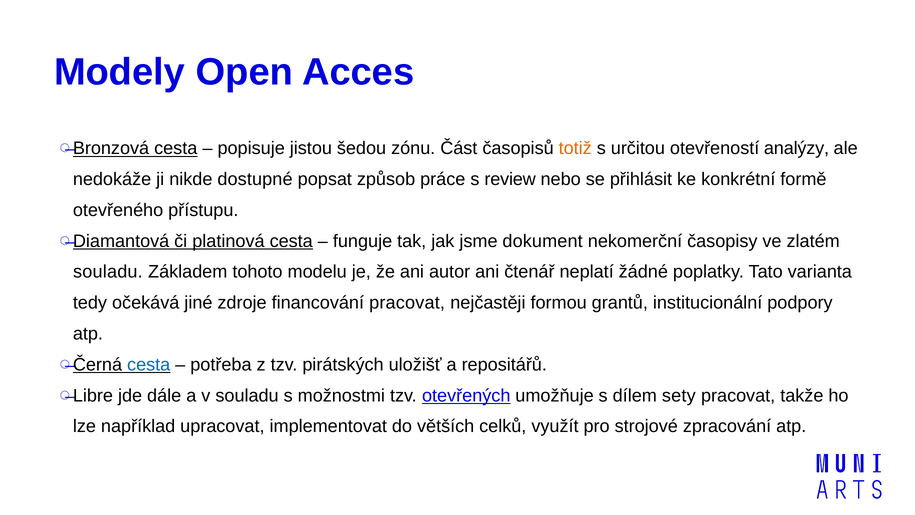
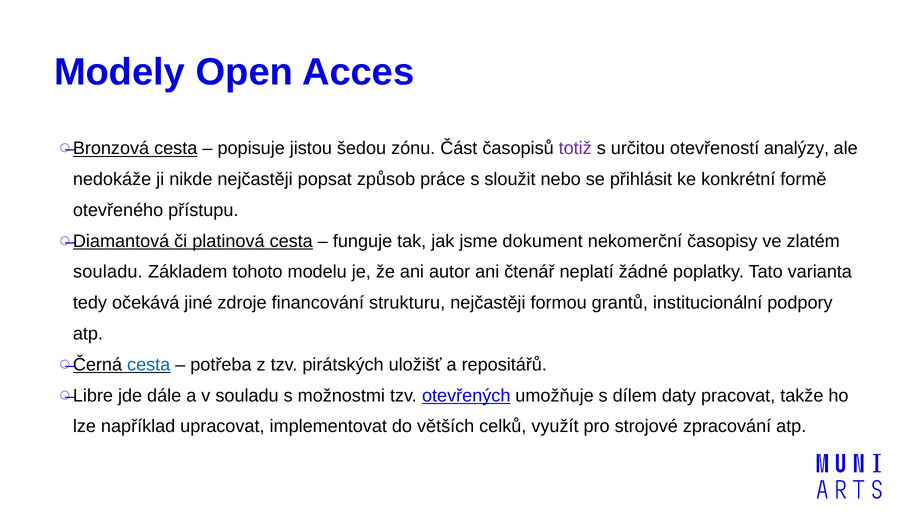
totiž colour: orange -> purple
nikde dostupné: dostupné -> nejčastěji
review: review -> sloužit
financování pracovat: pracovat -> strukturu
sety: sety -> daty
